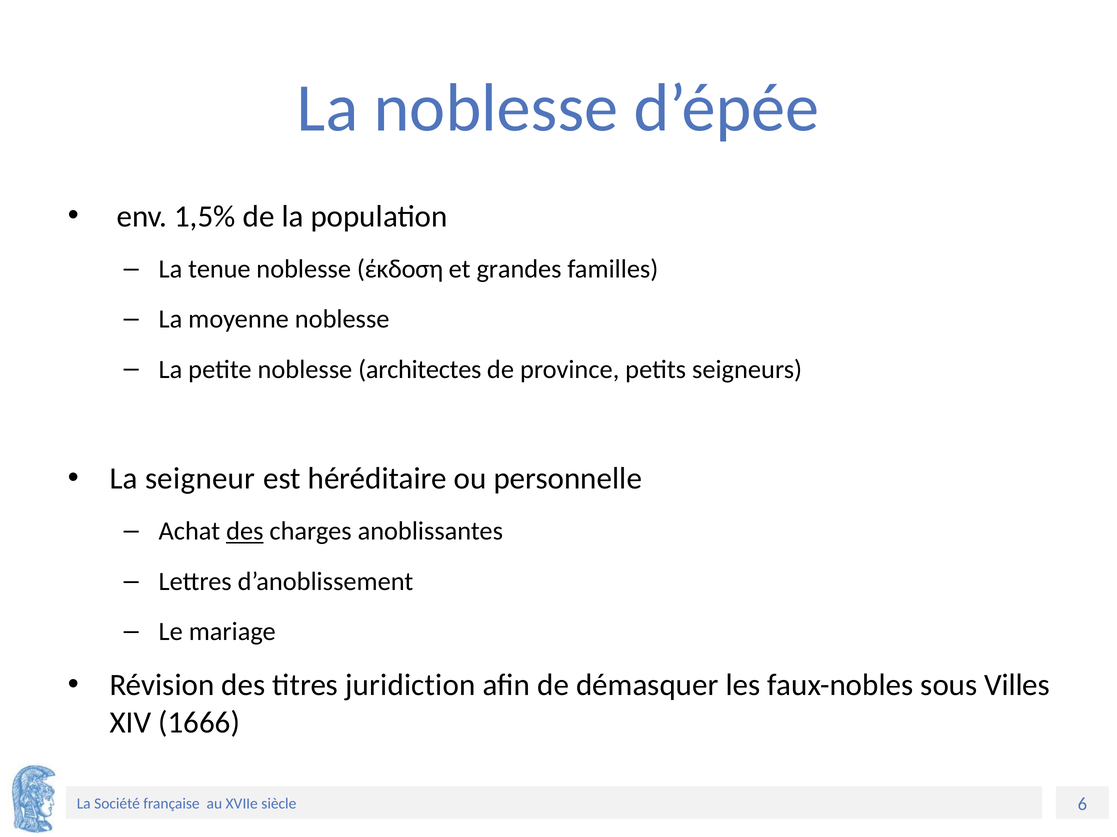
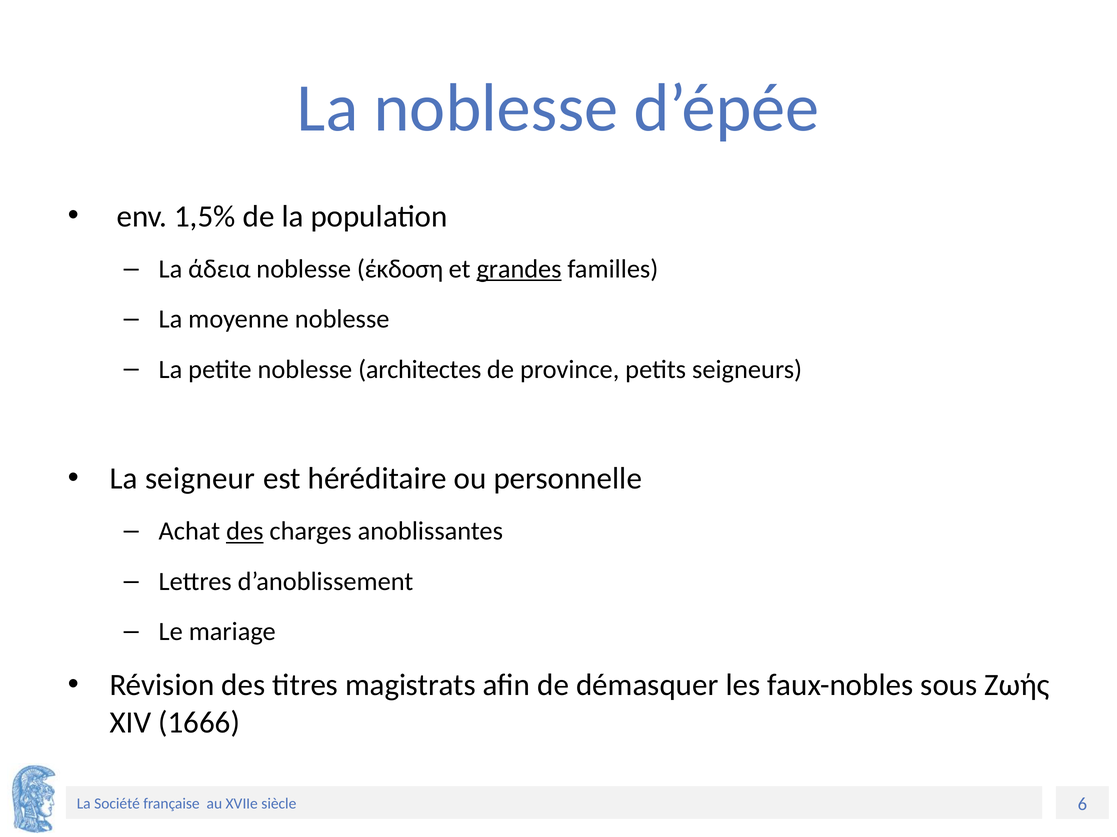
tenue: tenue -> άδεια
grandes underline: none -> present
juridiction: juridiction -> magistrats
Villes: Villes -> Ζωής
